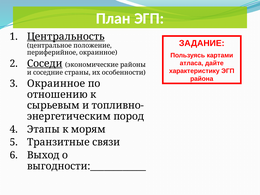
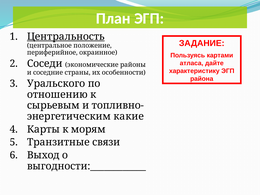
Соседи underline: present -> none
Окраинное at (56, 84): Окраинное -> Уральского
пород: пород -> какие
Этапы: Этапы -> Карты
